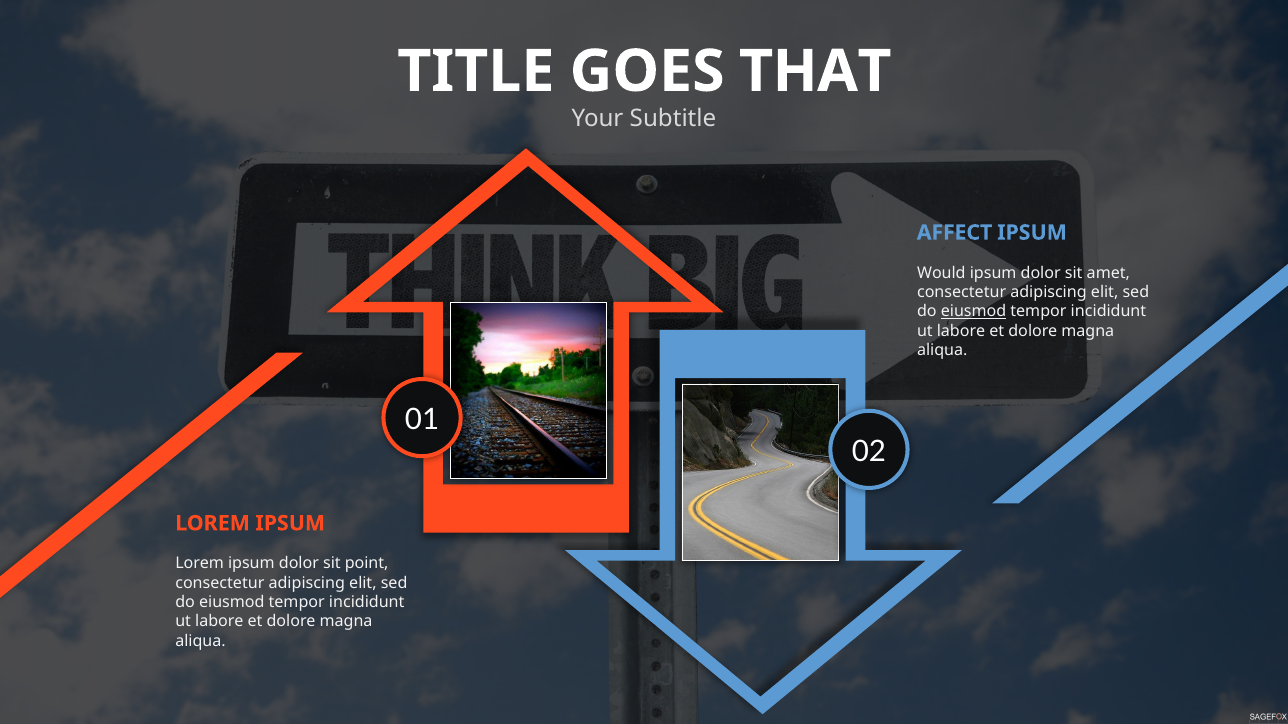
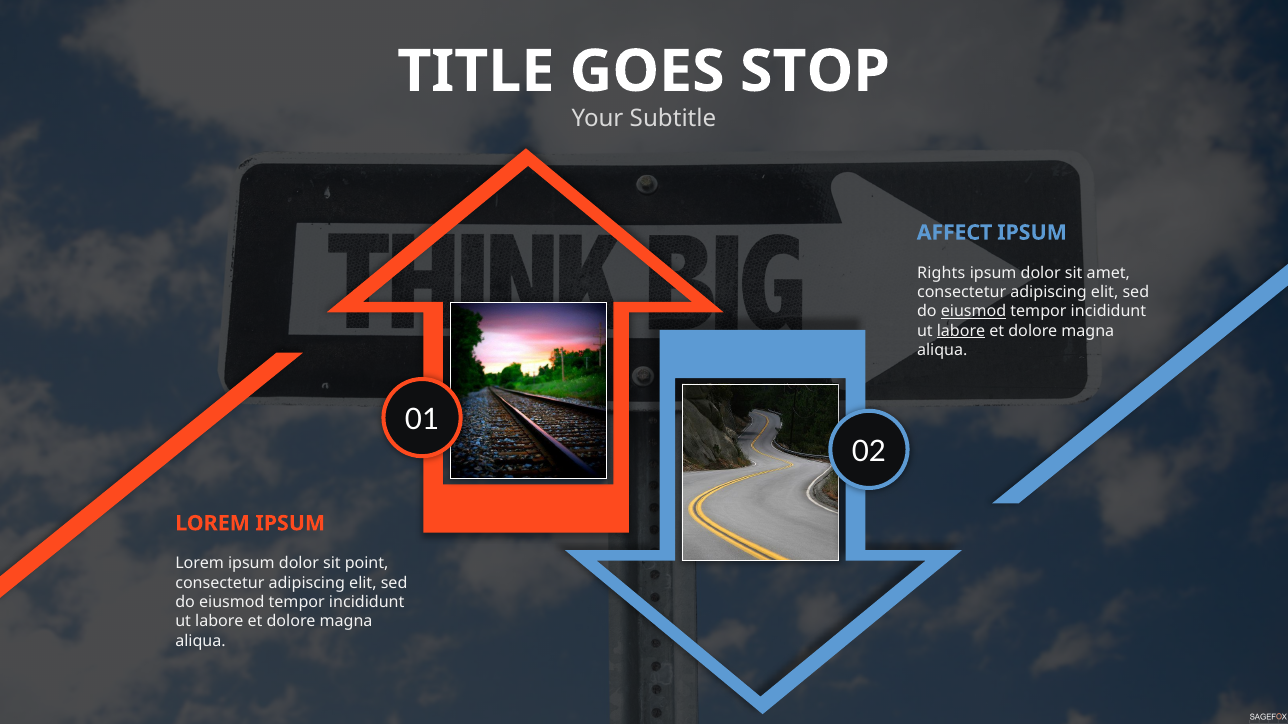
THAT: THAT -> STOP
Would: Would -> Rights
labore at (961, 331) underline: none -> present
